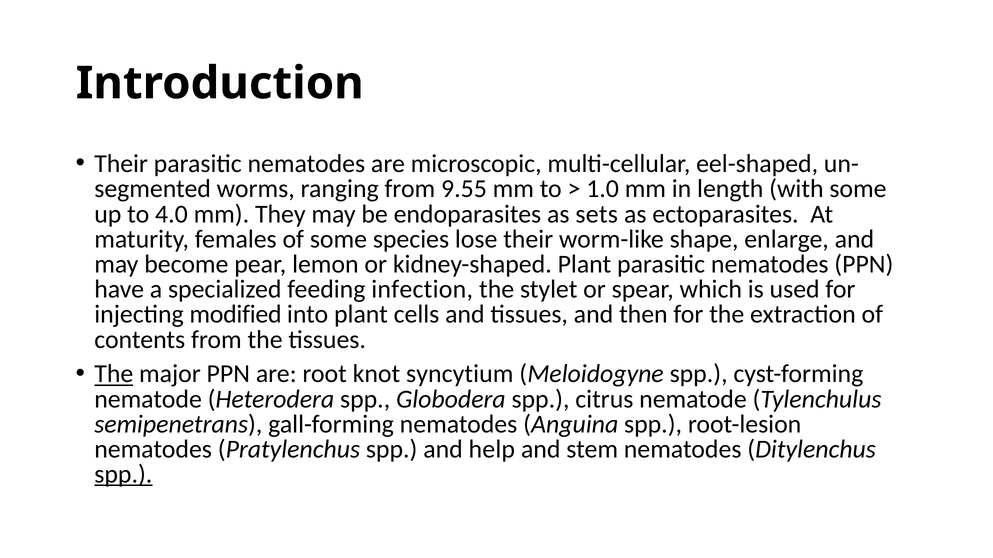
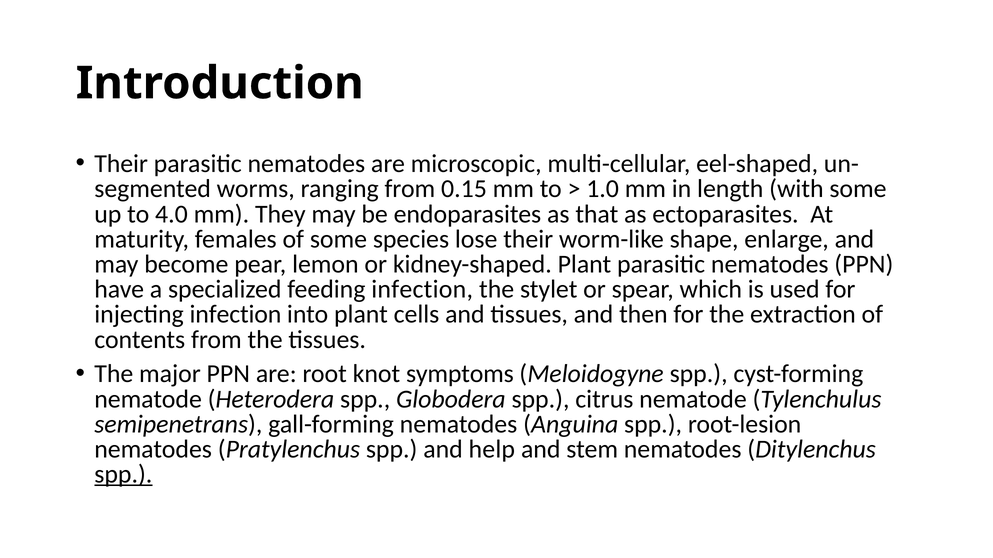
9.55: 9.55 -> 0.15
sets: sets -> that
injecting modified: modified -> infection
The at (114, 374) underline: present -> none
syncytium: syncytium -> symptoms
